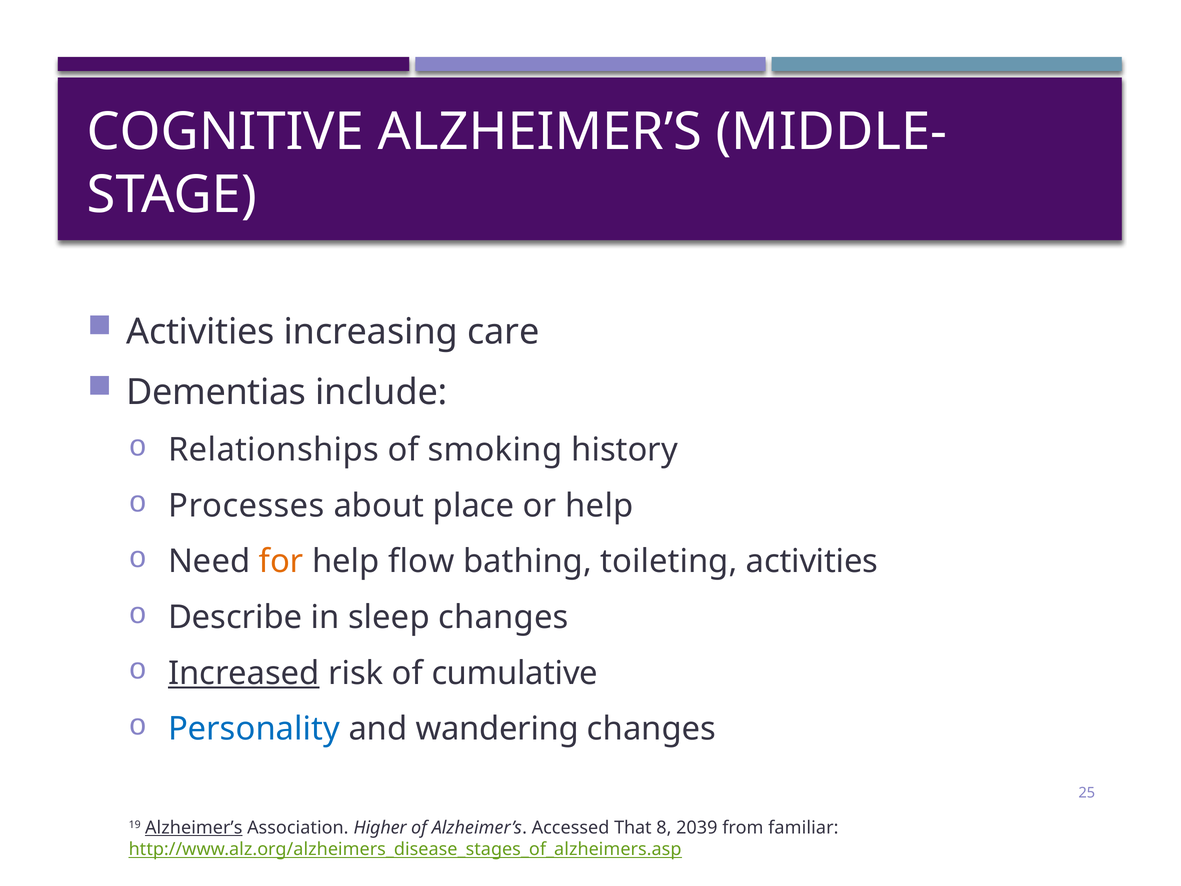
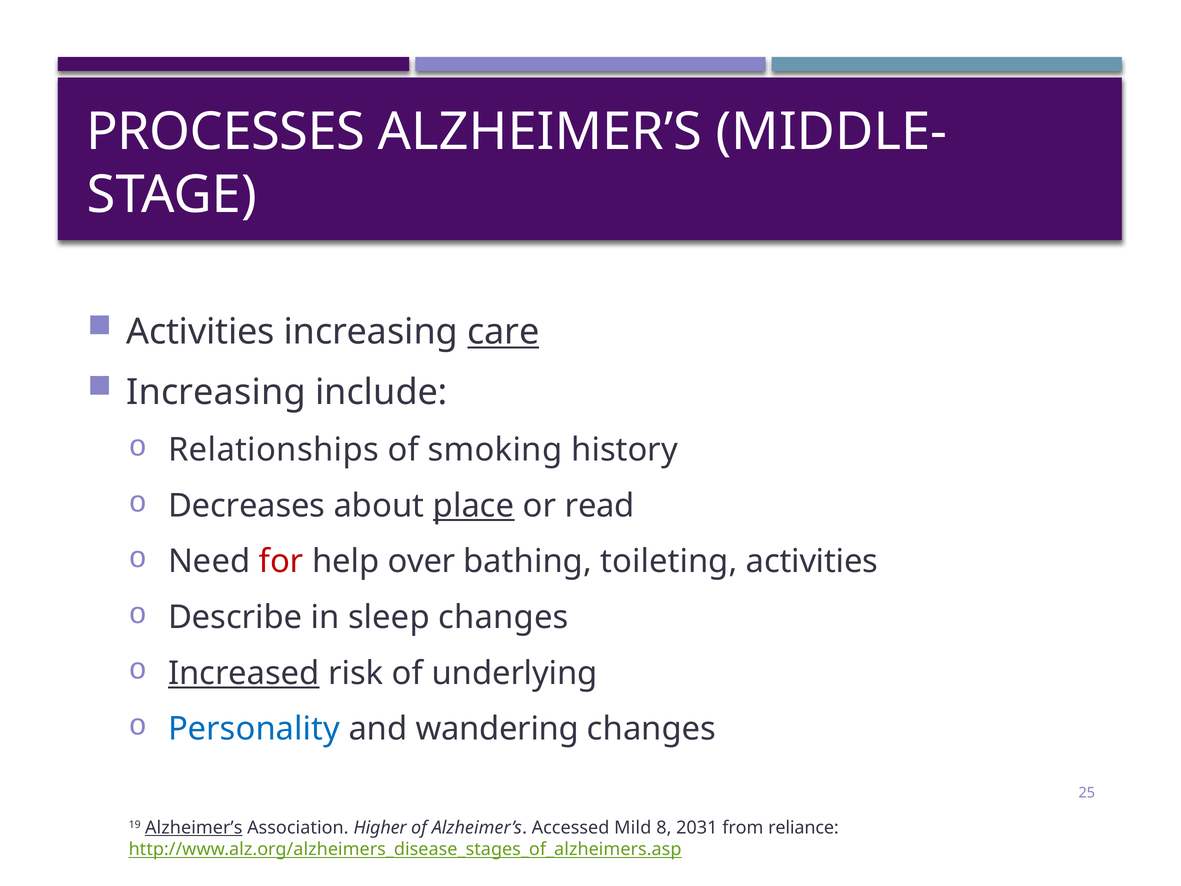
COGNITIVE: COGNITIVE -> PROCESSES
care underline: none -> present
Dementias at (216, 392): Dementias -> Increasing
Processes: Processes -> Decreases
place underline: none -> present
or help: help -> read
for colour: orange -> red
flow: flow -> over
cumulative: cumulative -> underlying
That: That -> Mild
2039: 2039 -> 2031
familiar: familiar -> reliance
